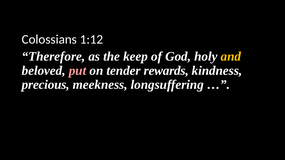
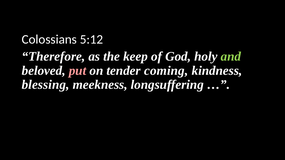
1:12: 1:12 -> 5:12
and colour: yellow -> light green
rewards: rewards -> coming
precious: precious -> blessing
